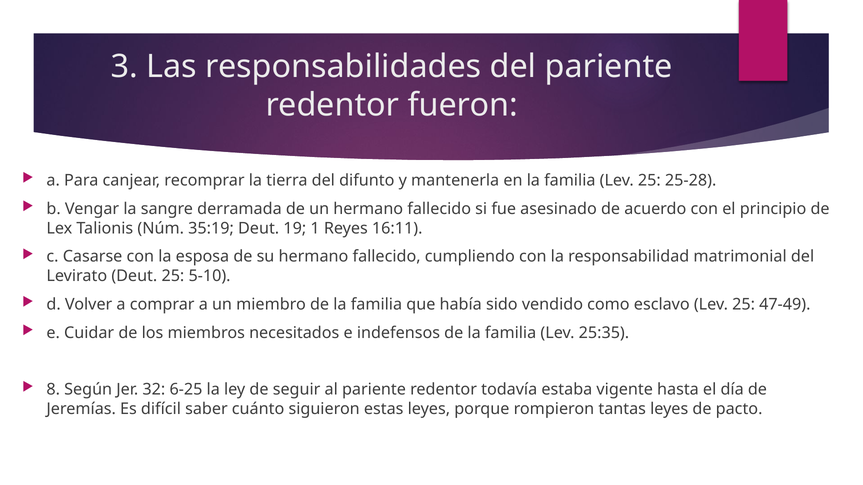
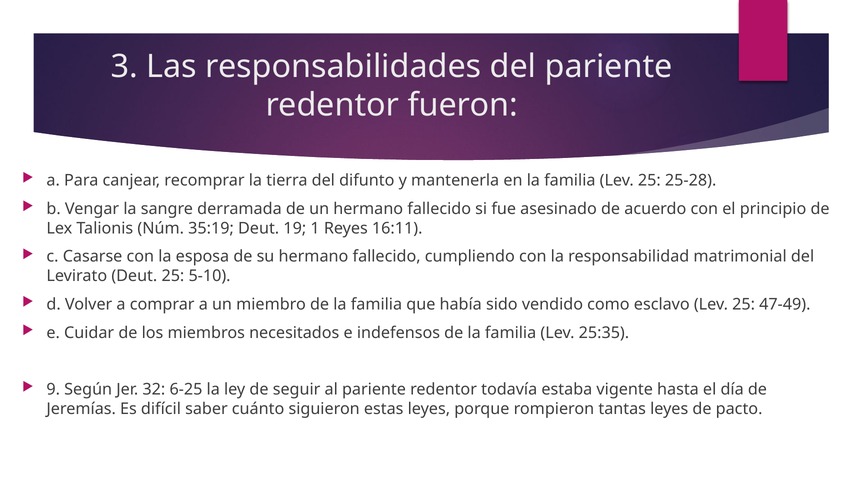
8: 8 -> 9
